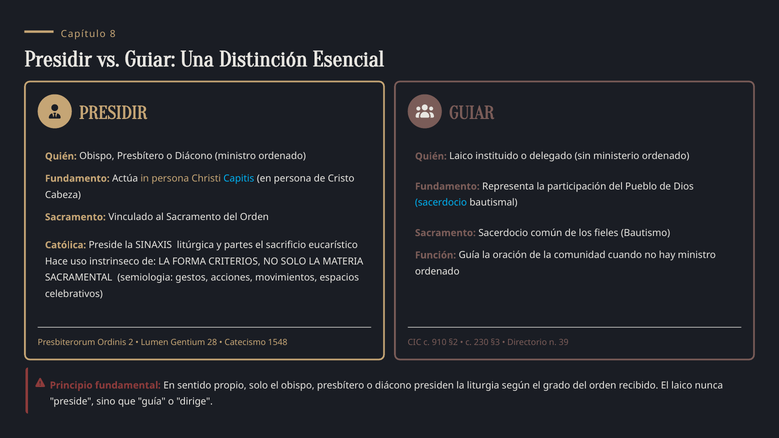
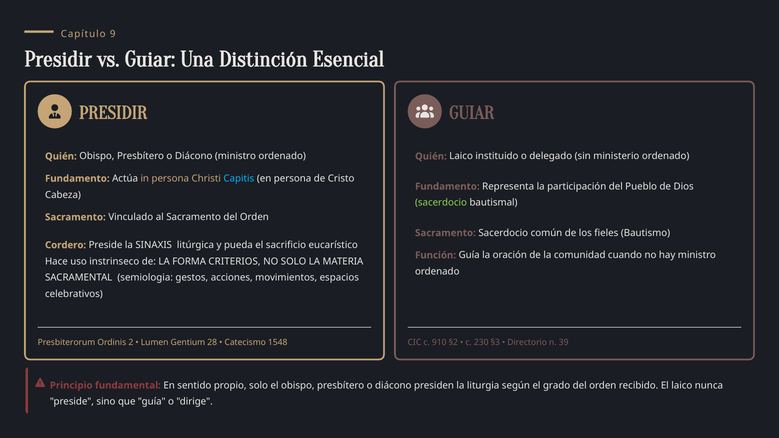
8: 8 -> 9
sacerdocio at (441, 203) colour: light blue -> light green
Católica: Católica -> Cordero
partes: partes -> pueda
